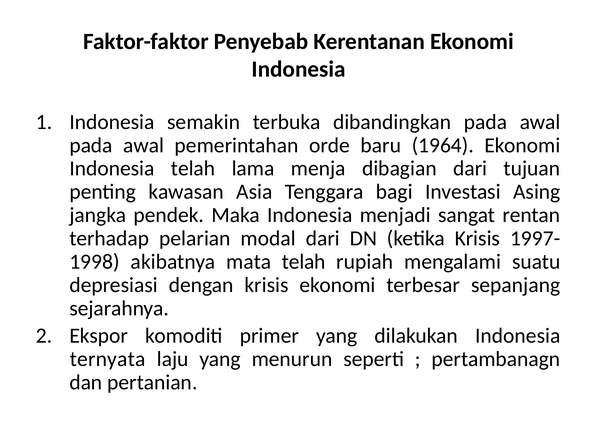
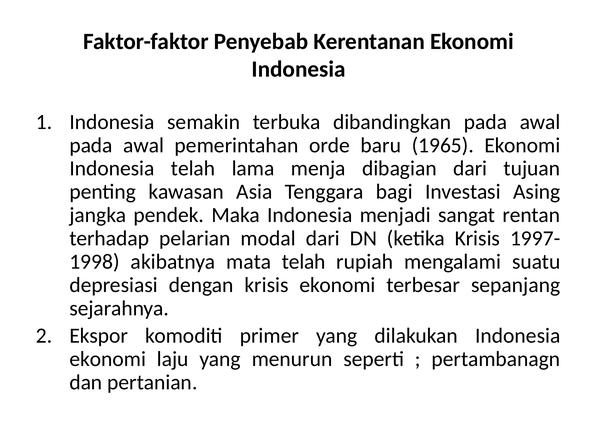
1964: 1964 -> 1965
ternyata at (108, 359): ternyata -> ekonomi
